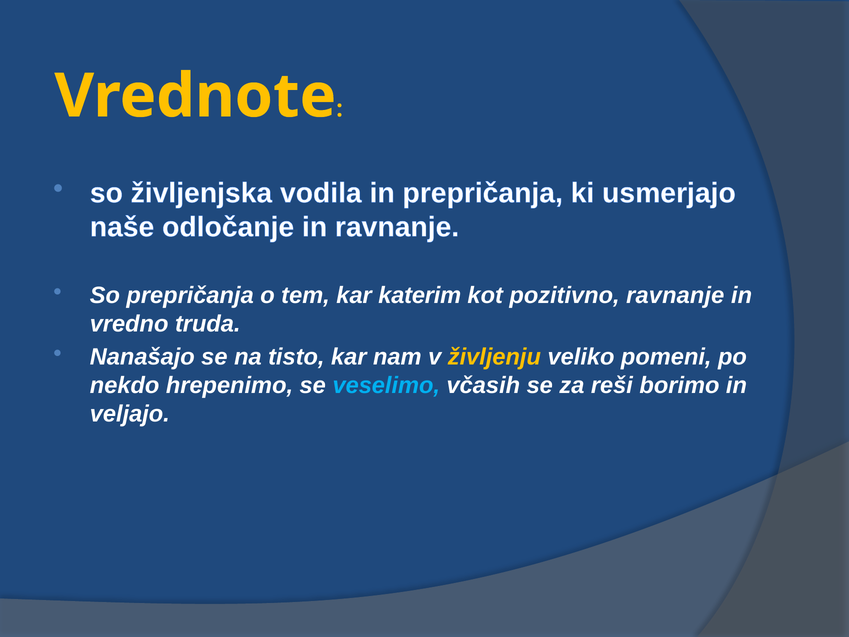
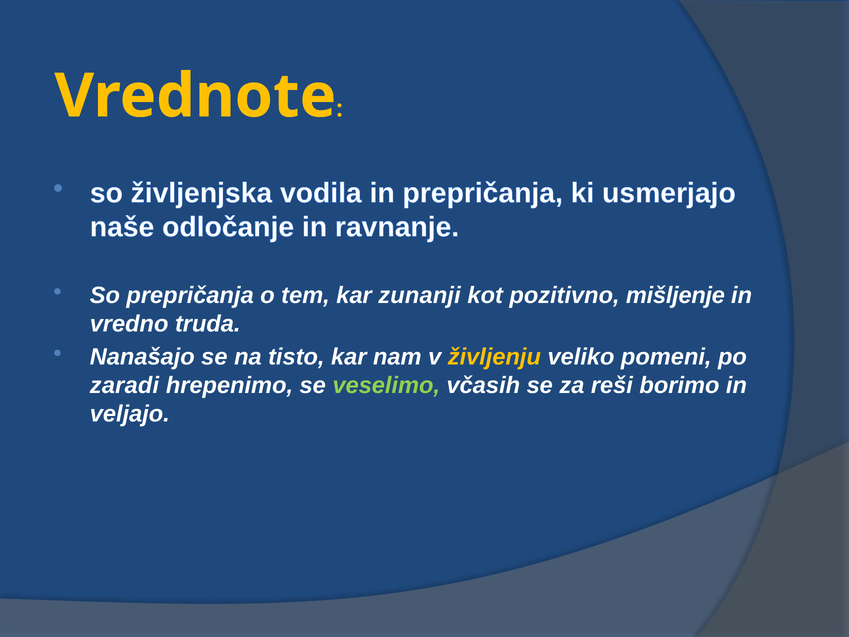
katerim: katerim -> zunanji
pozitivno ravnanje: ravnanje -> mišljenje
nekdo: nekdo -> zaradi
veselimo colour: light blue -> light green
